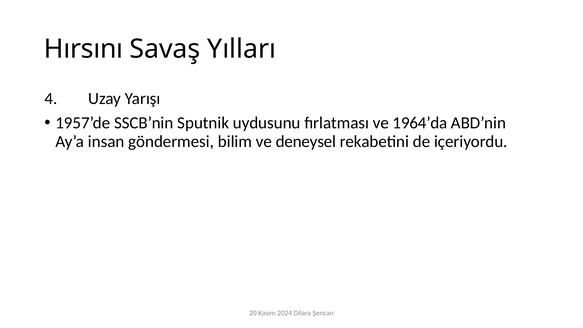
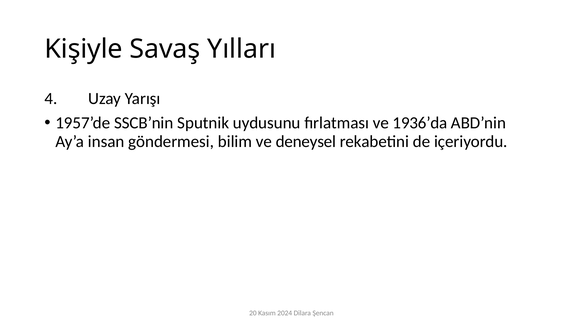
Hırsını: Hırsını -> Kişiyle
1964’da: 1964’da -> 1936’da
